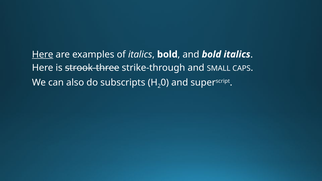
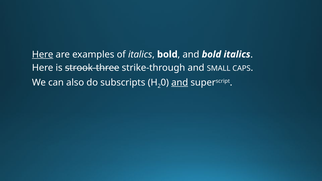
and at (180, 83) underline: none -> present
